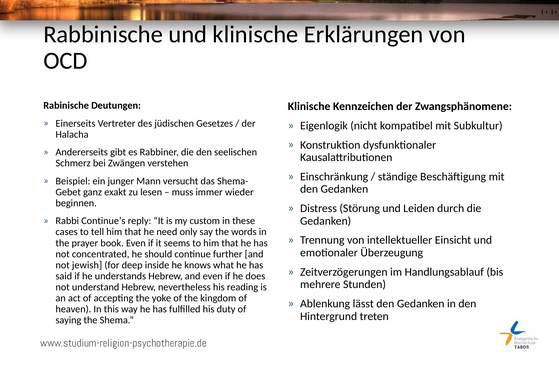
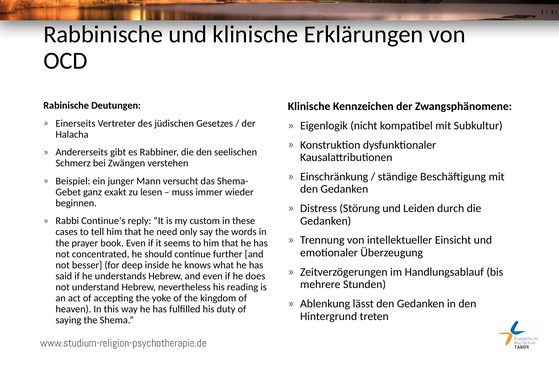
jewish: jewish -> besser
